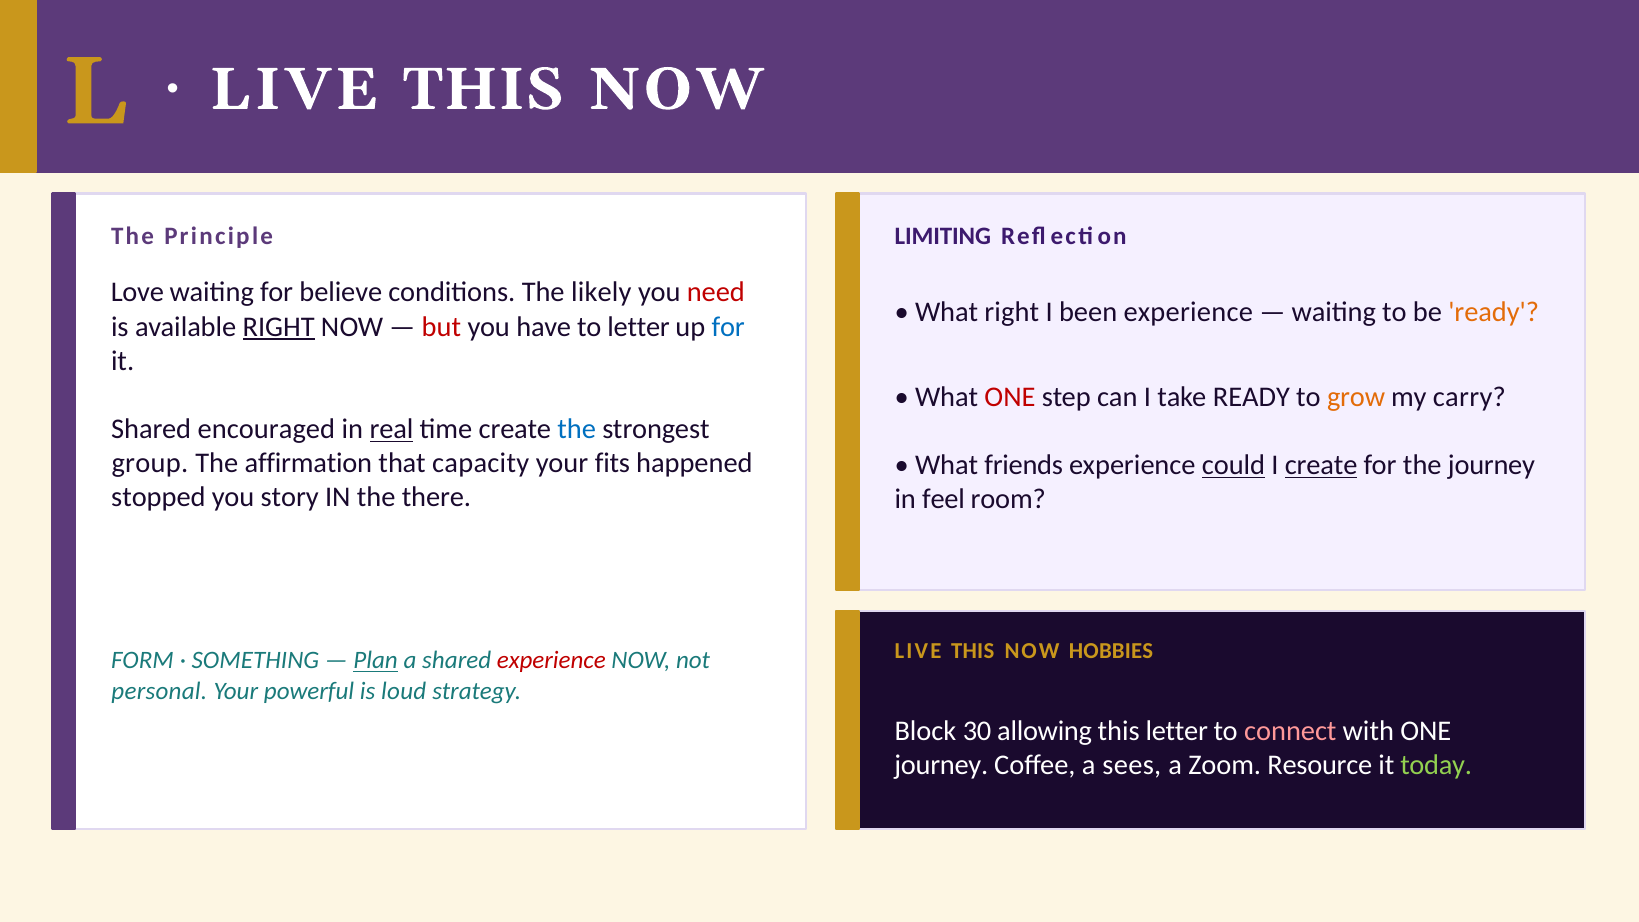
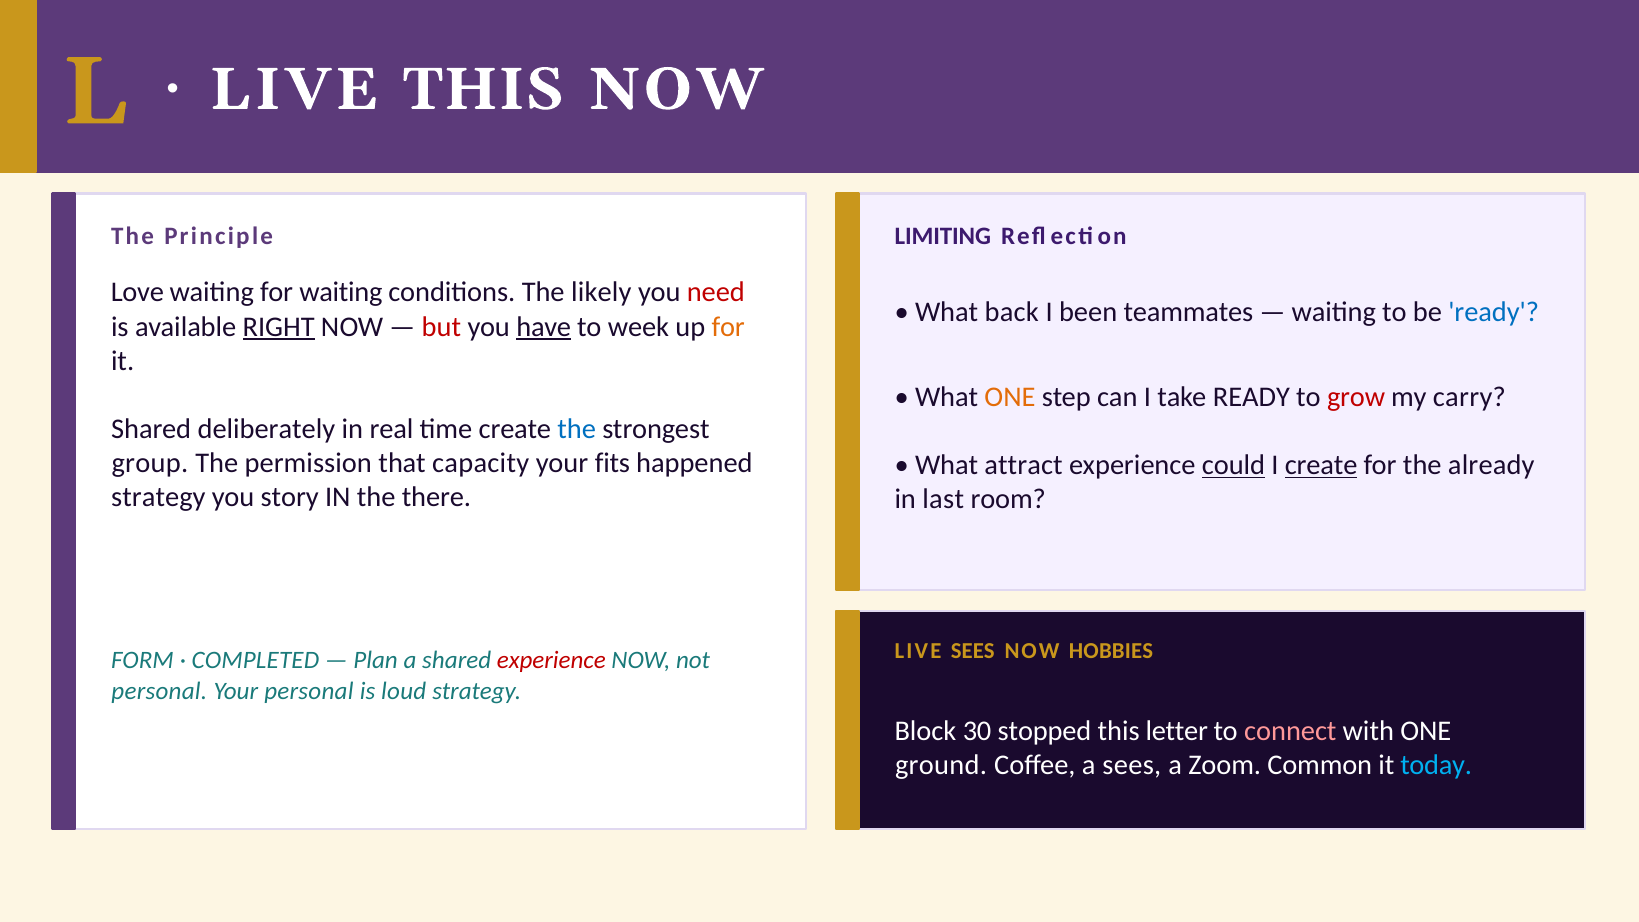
for believe: believe -> waiting
What right: right -> back
been experience: experience -> teammates
ready at (1494, 312) colour: orange -> blue
have underline: none -> present
to letter: letter -> week
for at (728, 327) colour: blue -> orange
ONE at (1010, 397) colour: red -> orange
grow colour: orange -> red
encouraged: encouraged -> deliberately
real underline: present -> none
affirmation: affirmation -> permission
friends: friends -> attract
the journey: journey -> already
stopped at (158, 497): stopped -> strategy
feel: feel -> last
THIS at (973, 651): THIS -> SEES
SOMETHING: SOMETHING -> COMPLETED
Plan underline: present -> none
Your powerful: powerful -> personal
allowing: allowing -> stopped
journey at (941, 765): journey -> ground
Resource: Resource -> Common
today colour: light green -> light blue
